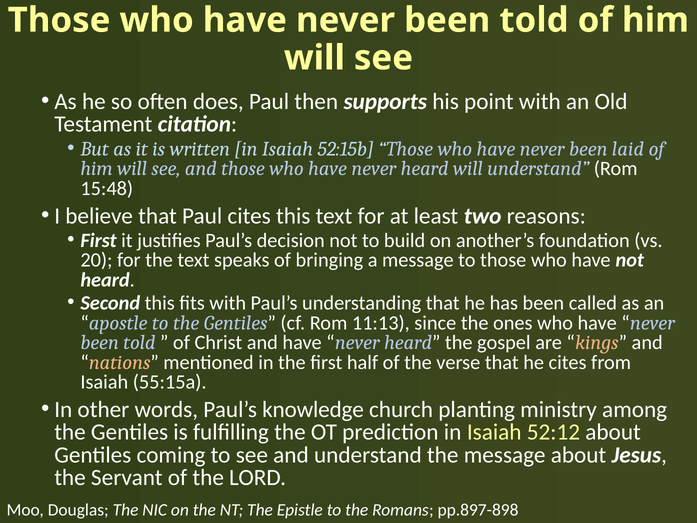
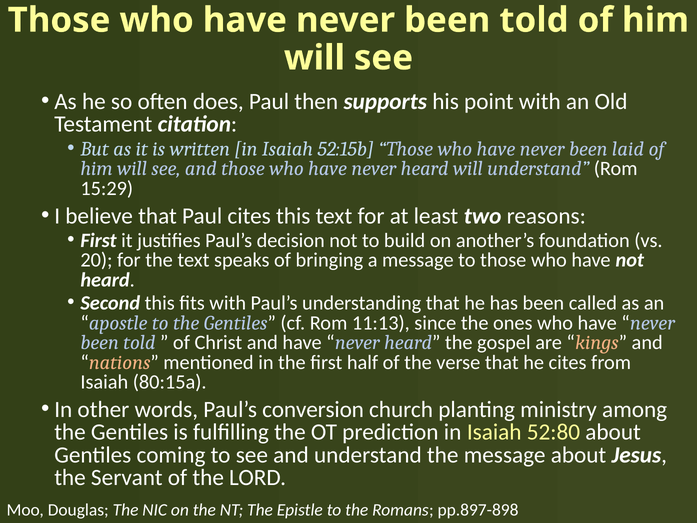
15:48: 15:48 -> 15:29
55:15a: 55:15a -> 80:15a
knowledge: knowledge -> conversion
52:12: 52:12 -> 52:80
